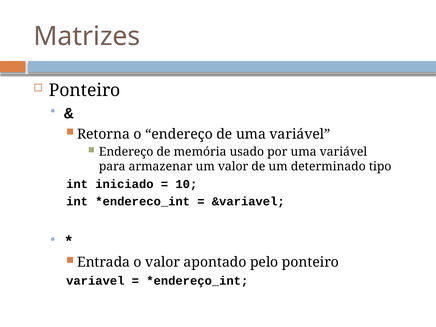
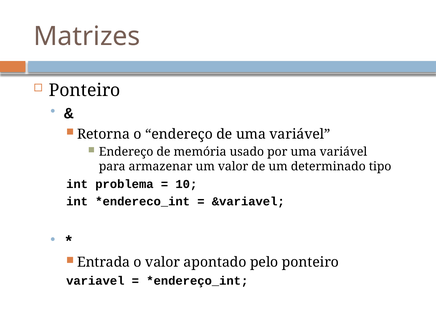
iniciado: iniciado -> problema
